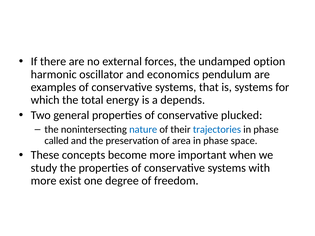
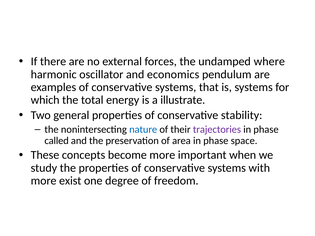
option: option -> where
depends: depends -> illustrate
plucked: plucked -> stability
trajectories colour: blue -> purple
